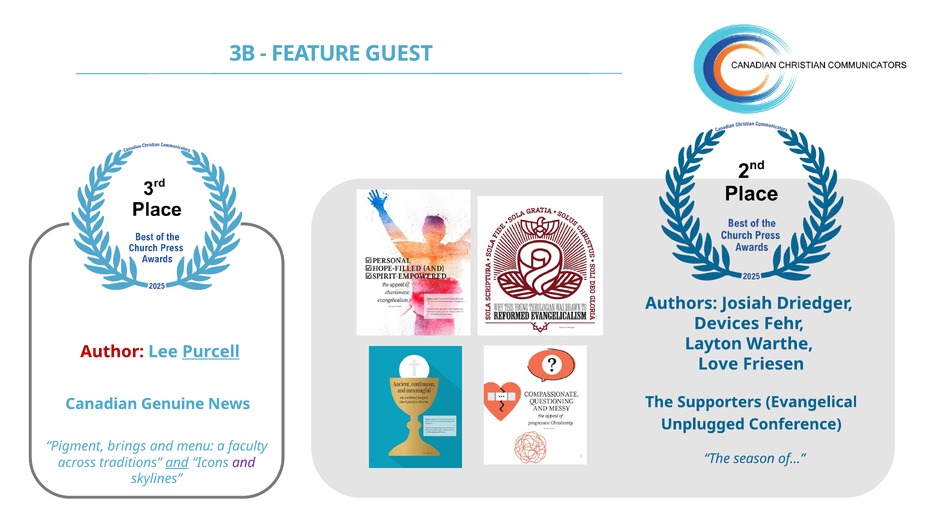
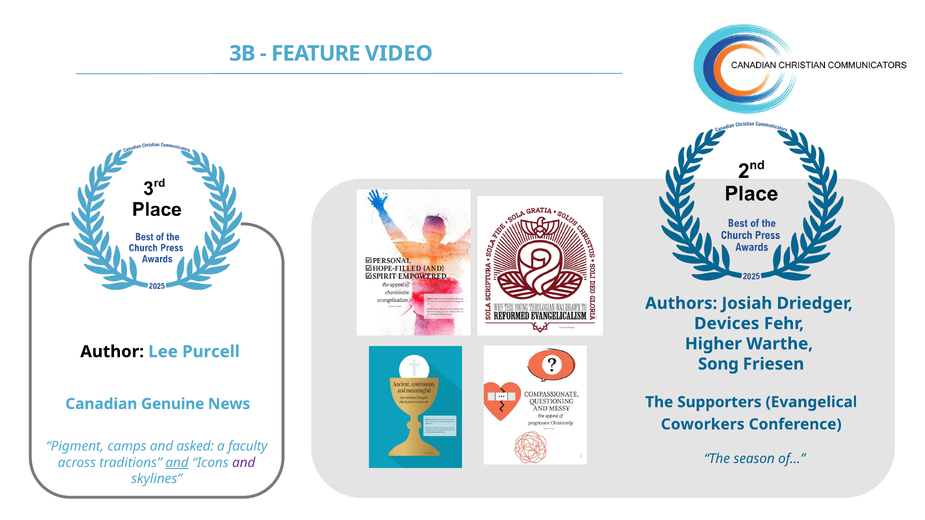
GUEST: GUEST -> VIDEO
Layton: Layton -> Higher
Author colour: red -> black
Purcell underline: present -> none
Love: Love -> Song
Unplugged: Unplugged -> Coworkers
brings: brings -> camps
menu: menu -> asked
